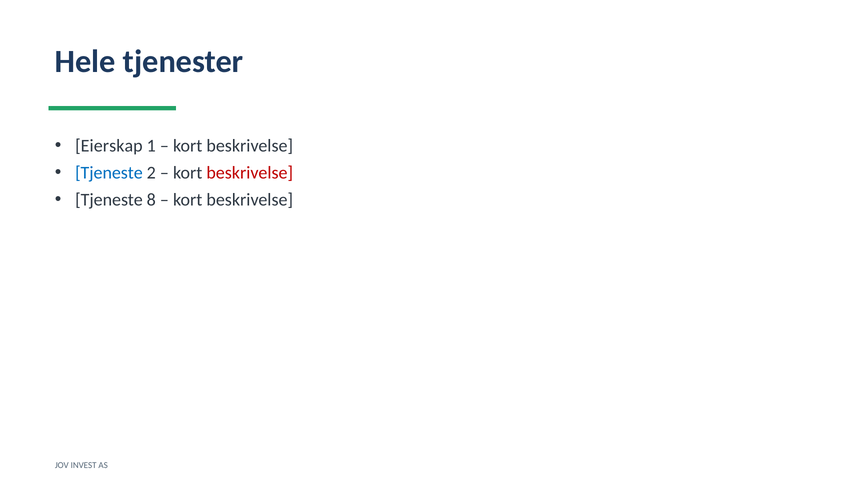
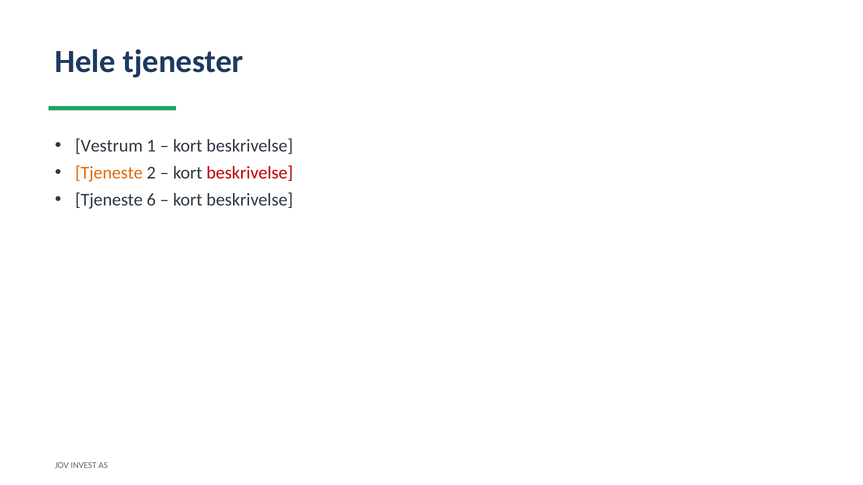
Eierskap: Eierskap -> Vestrum
Tjeneste at (109, 173) colour: blue -> orange
8: 8 -> 6
